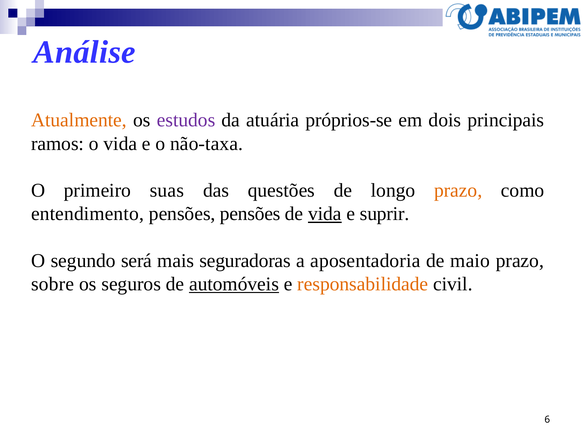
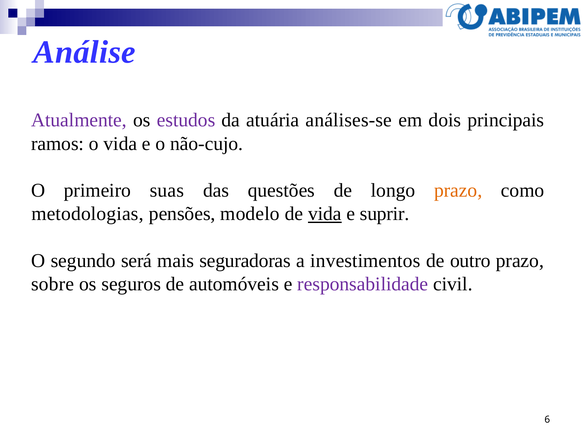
Atualmente colour: orange -> purple
próprios-se: próprios-se -> análises-se
não-taxa: não-taxa -> não-cujo
entendimento: entendimento -> metodologias
pensões pensões: pensões -> modelo
aposentadoria: aposentadoria -> investimentos
maio: maio -> outro
automóveis underline: present -> none
responsabilidade colour: orange -> purple
